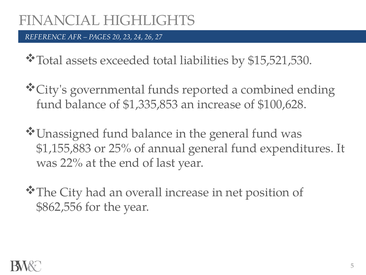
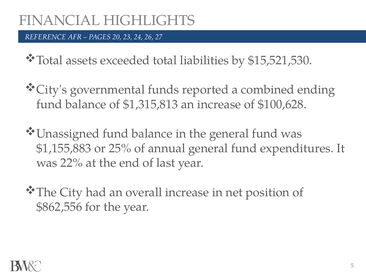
$1,335,853: $1,335,853 -> $1,315,813
